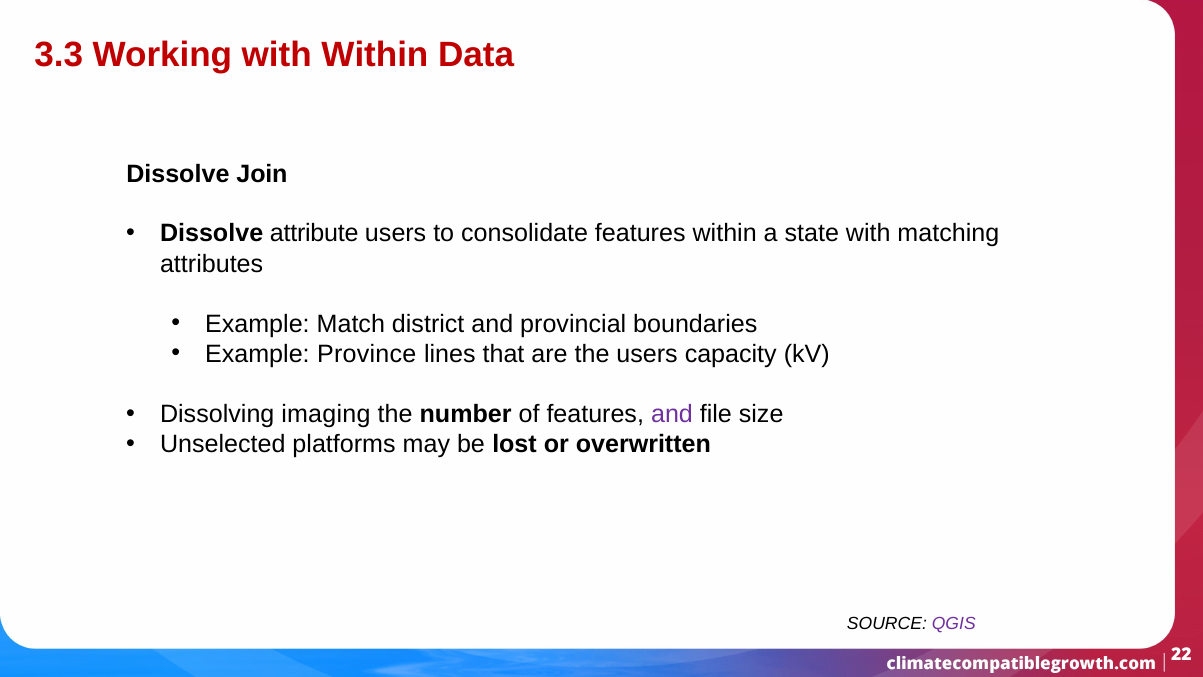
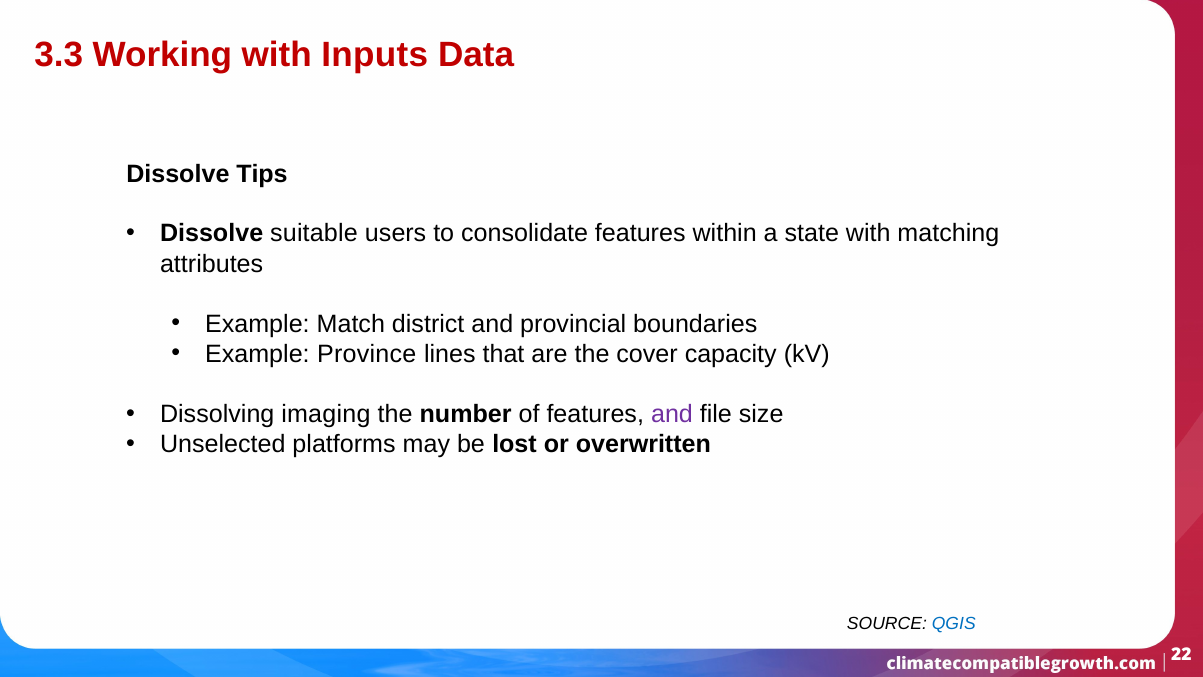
with Within: Within -> Inputs
Join: Join -> Tips
attribute: attribute -> suitable
the users: users -> cover
QGIS colour: purple -> blue
